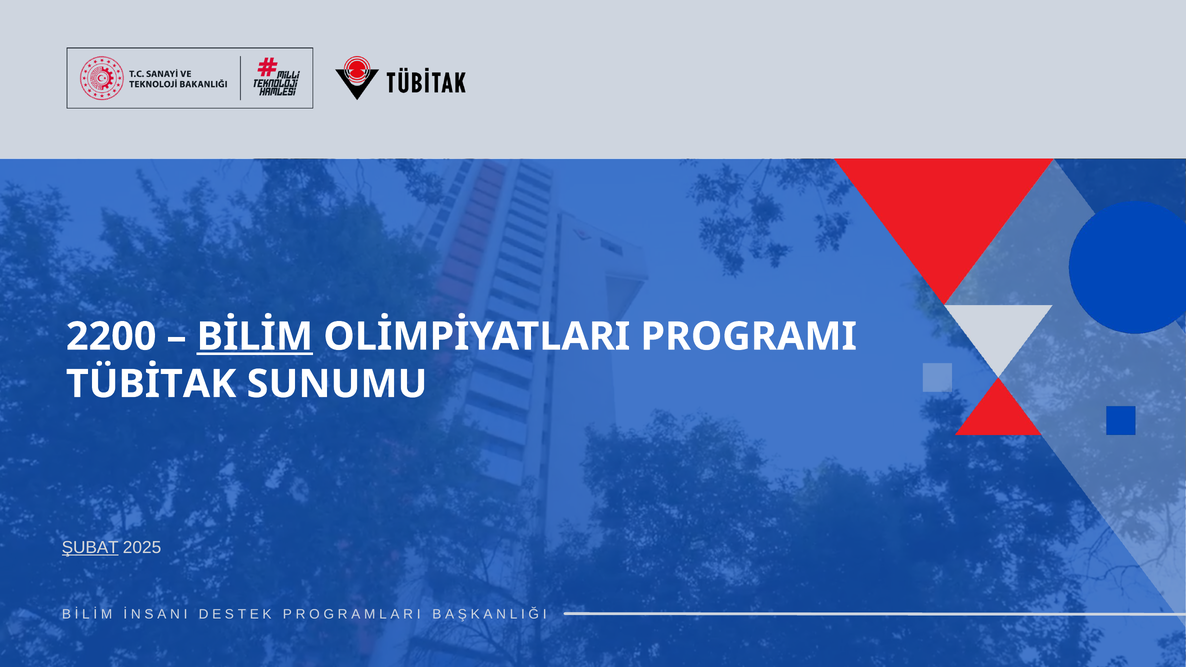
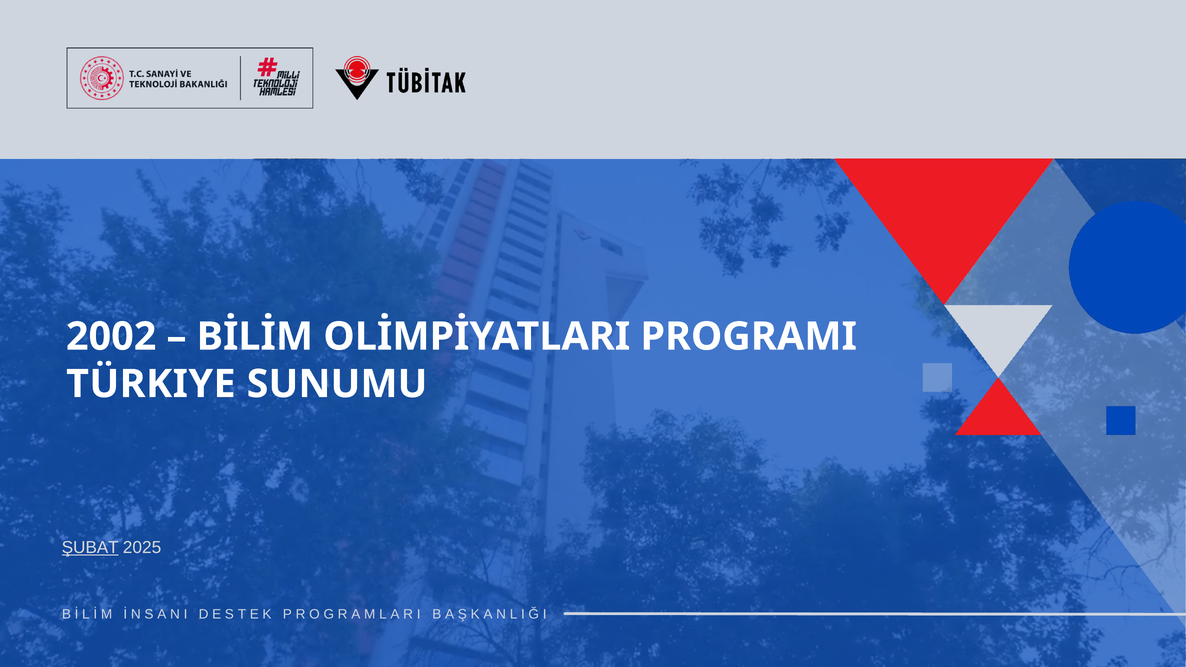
2200: 2200 -> 2002
BİLİM underline: present -> none
TÜBİTAK: TÜBİTAK -> TÜRKIYE
